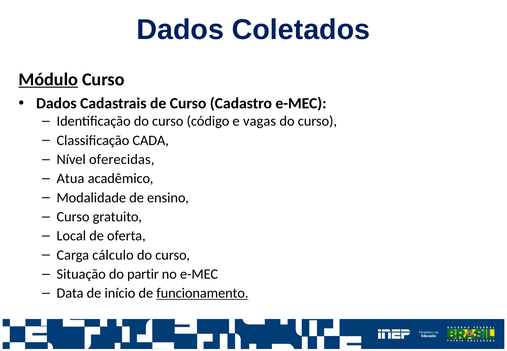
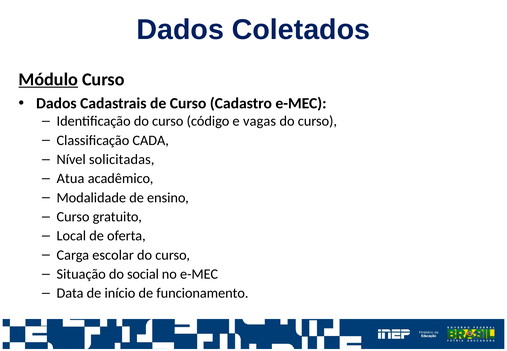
oferecidas: oferecidas -> solicitadas
cálculo: cálculo -> escolar
partir: partir -> social
funcionamento underline: present -> none
